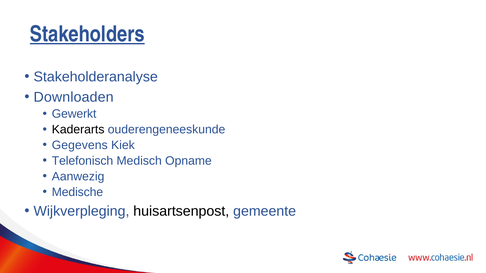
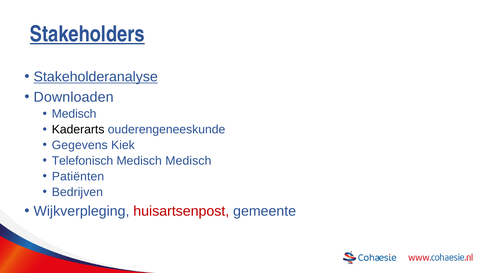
Stakeholderanalyse underline: none -> present
Gewerkt at (74, 114): Gewerkt -> Medisch
Medisch Opname: Opname -> Medisch
Aanwezig: Aanwezig -> Patiënten
Medische: Medische -> Bedrijven
huisartsenpost colour: black -> red
